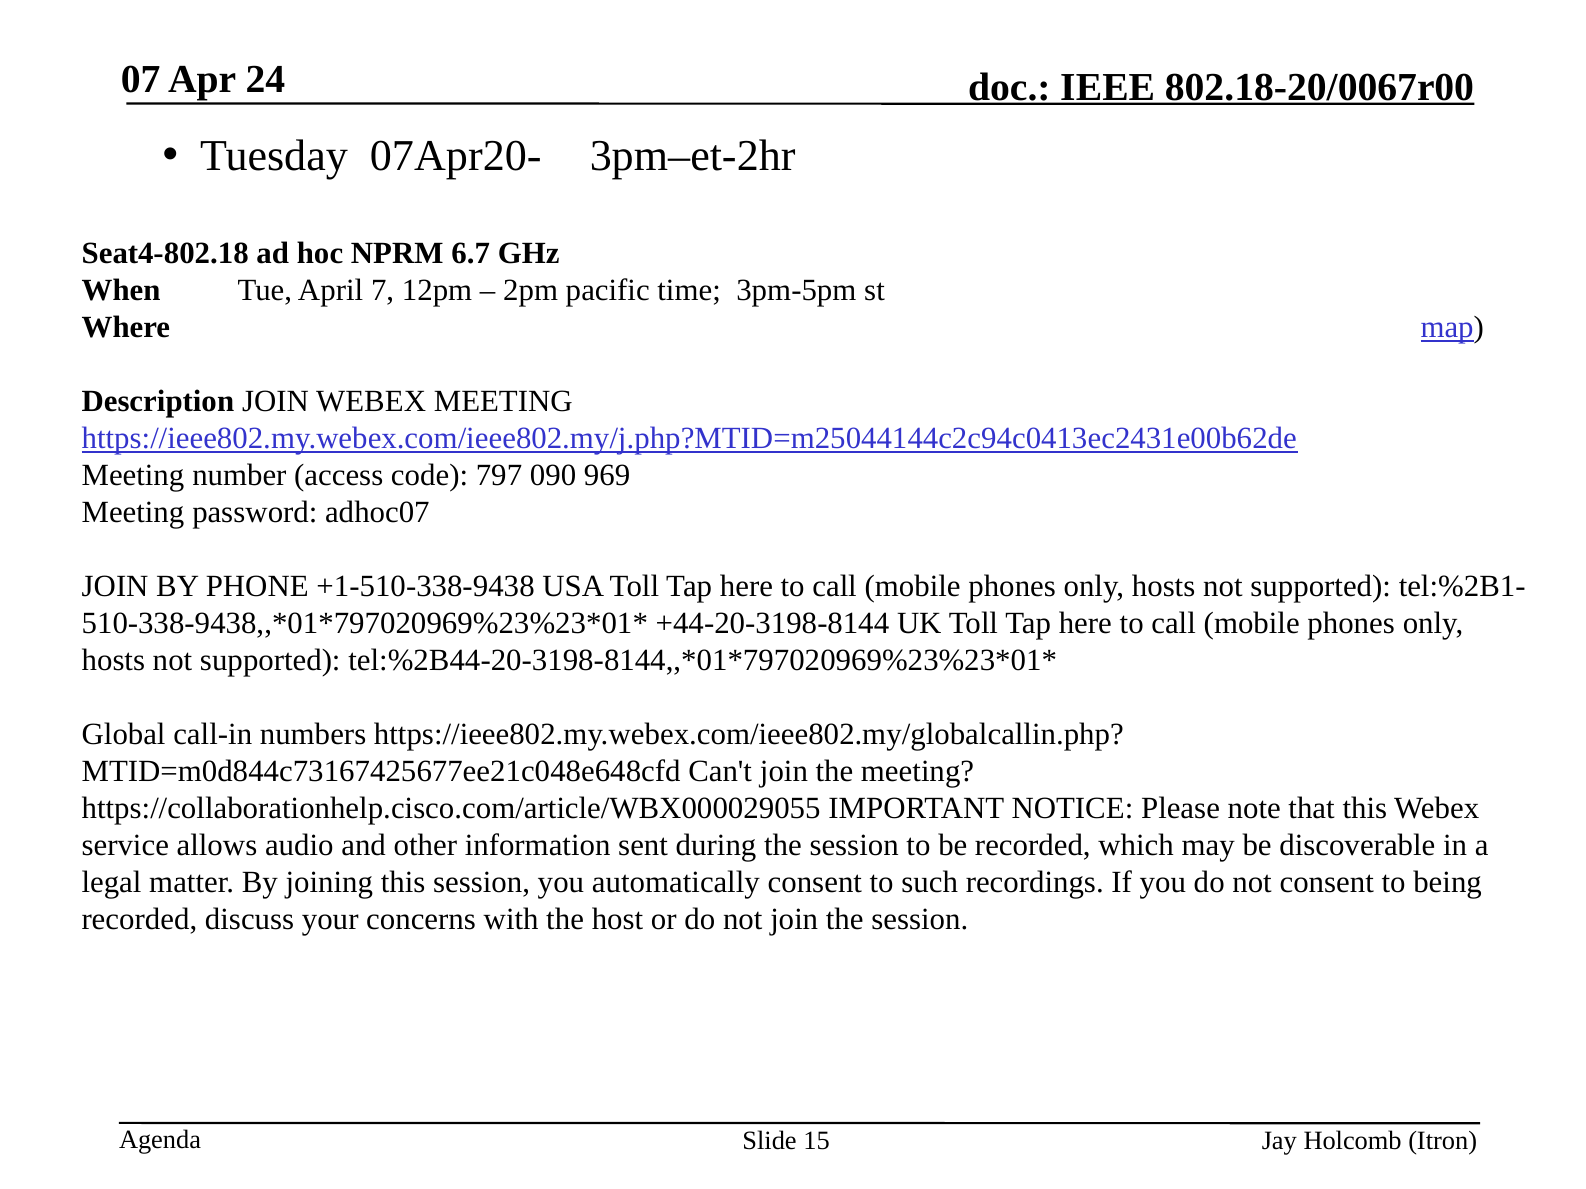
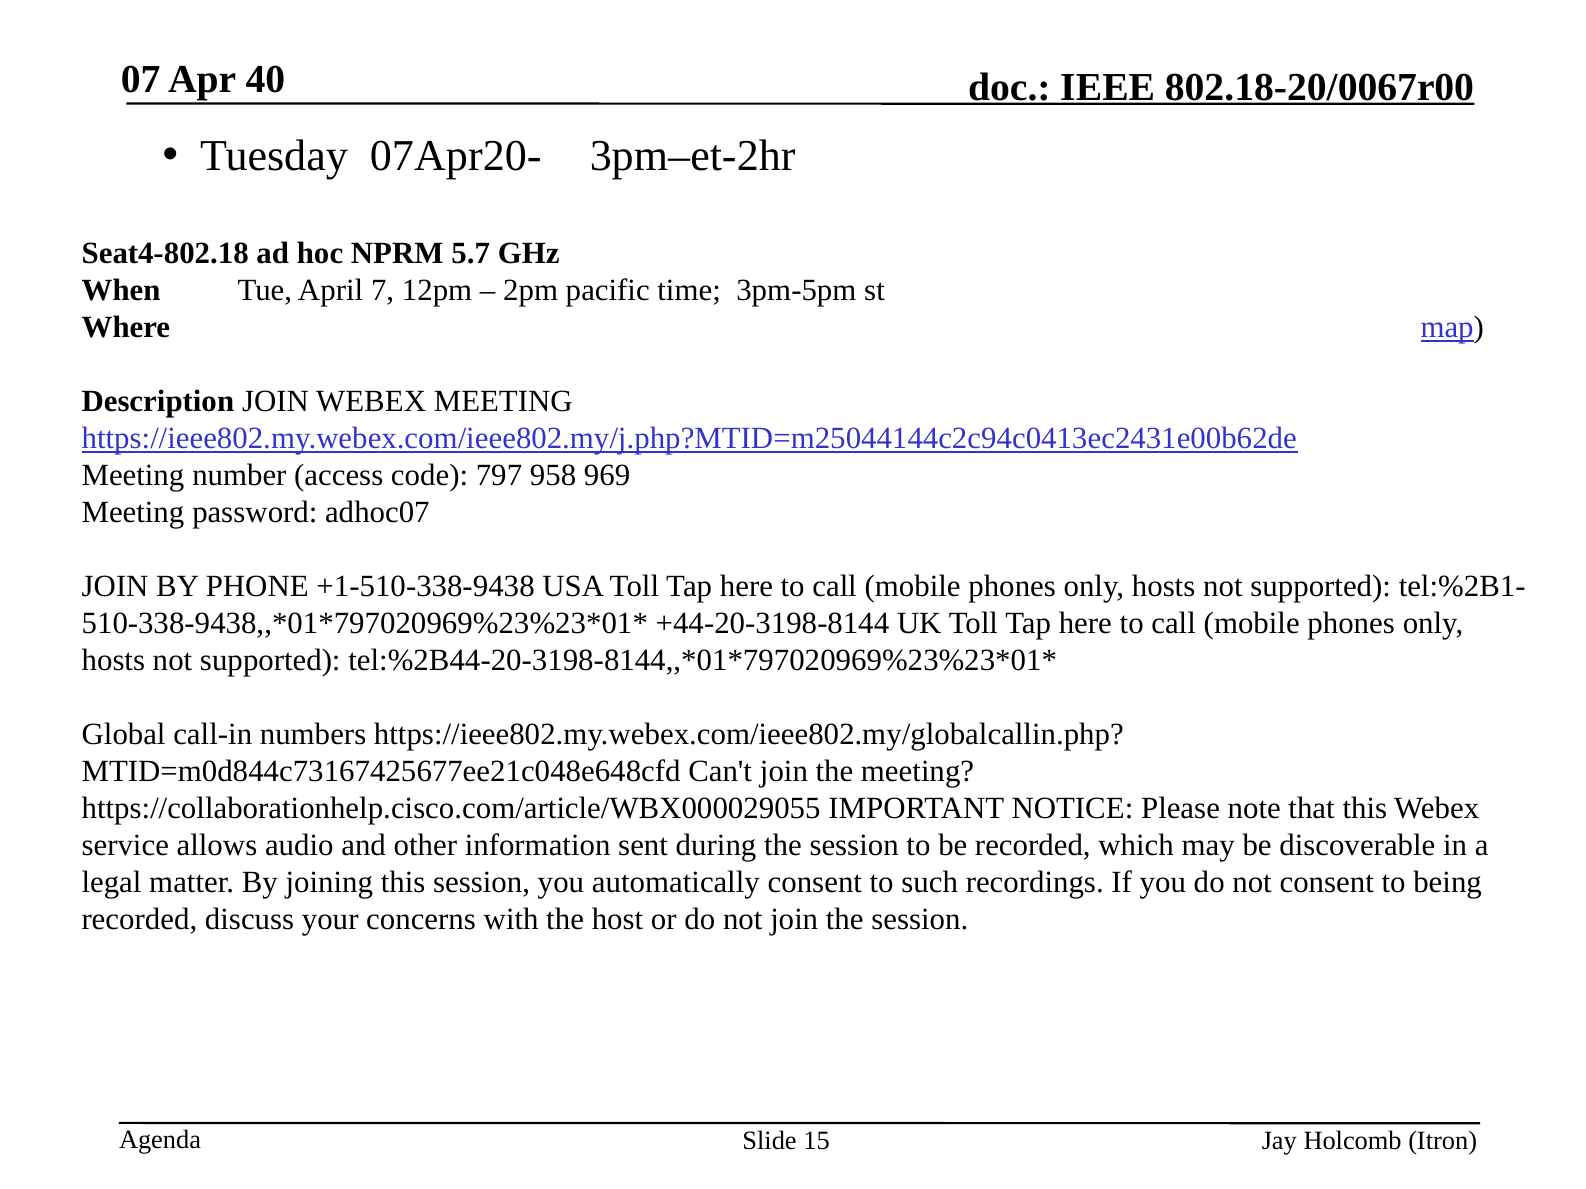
24: 24 -> 40
6.7: 6.7 -> 5.7
090: 090 -> 958
